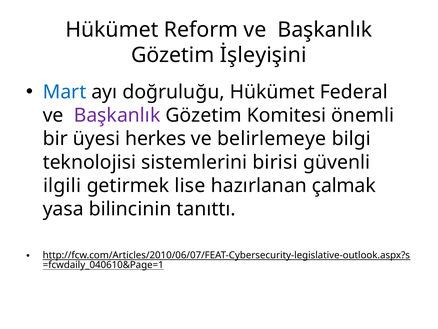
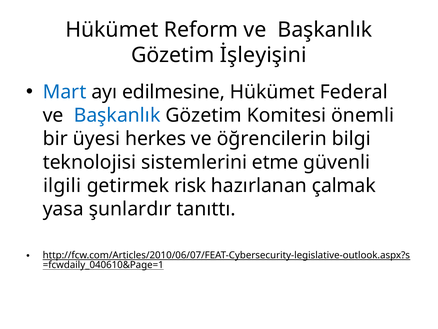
doğruluğu: doğruluğu -> edilmesine
Başkanlık at (117, 115) colour: purple -> blue
belirlemeye: belirlemeye -> öğrencilerin
birisi: birisi -> etme
lise: lise -> risk
bilincinin: bilincinin -> şunlardır
